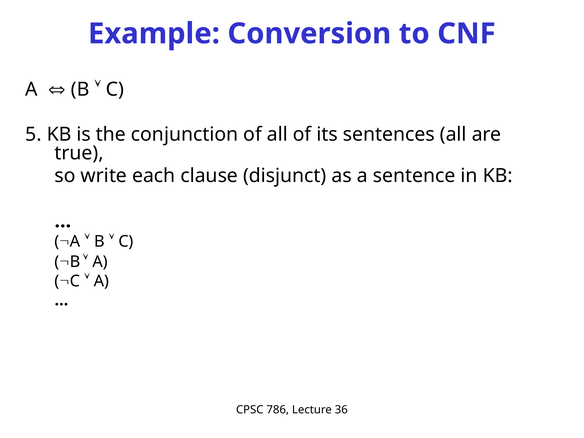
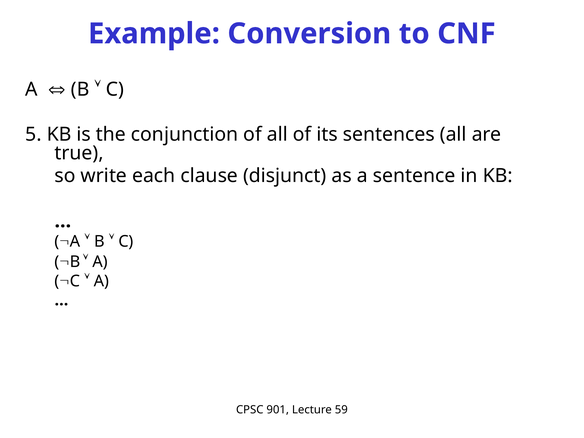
786: 786 -> 901
36: 36 -> 59
